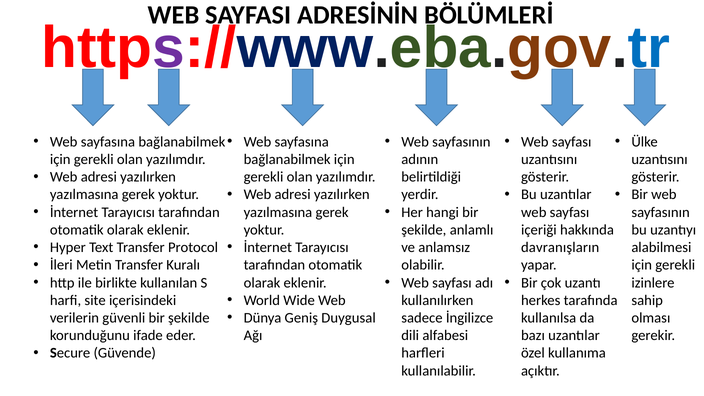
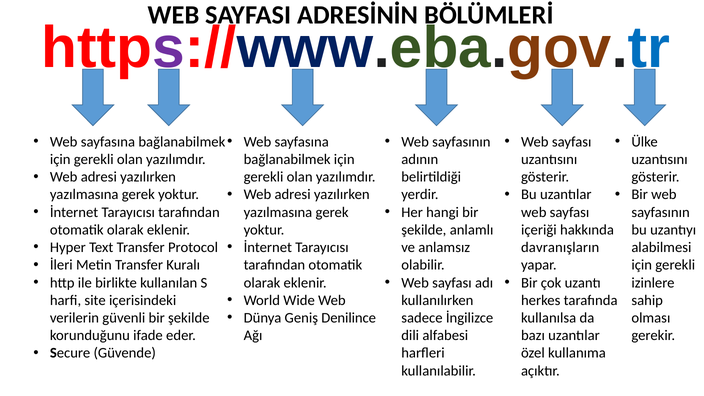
Duygusal: Duygusal -> Denilince
